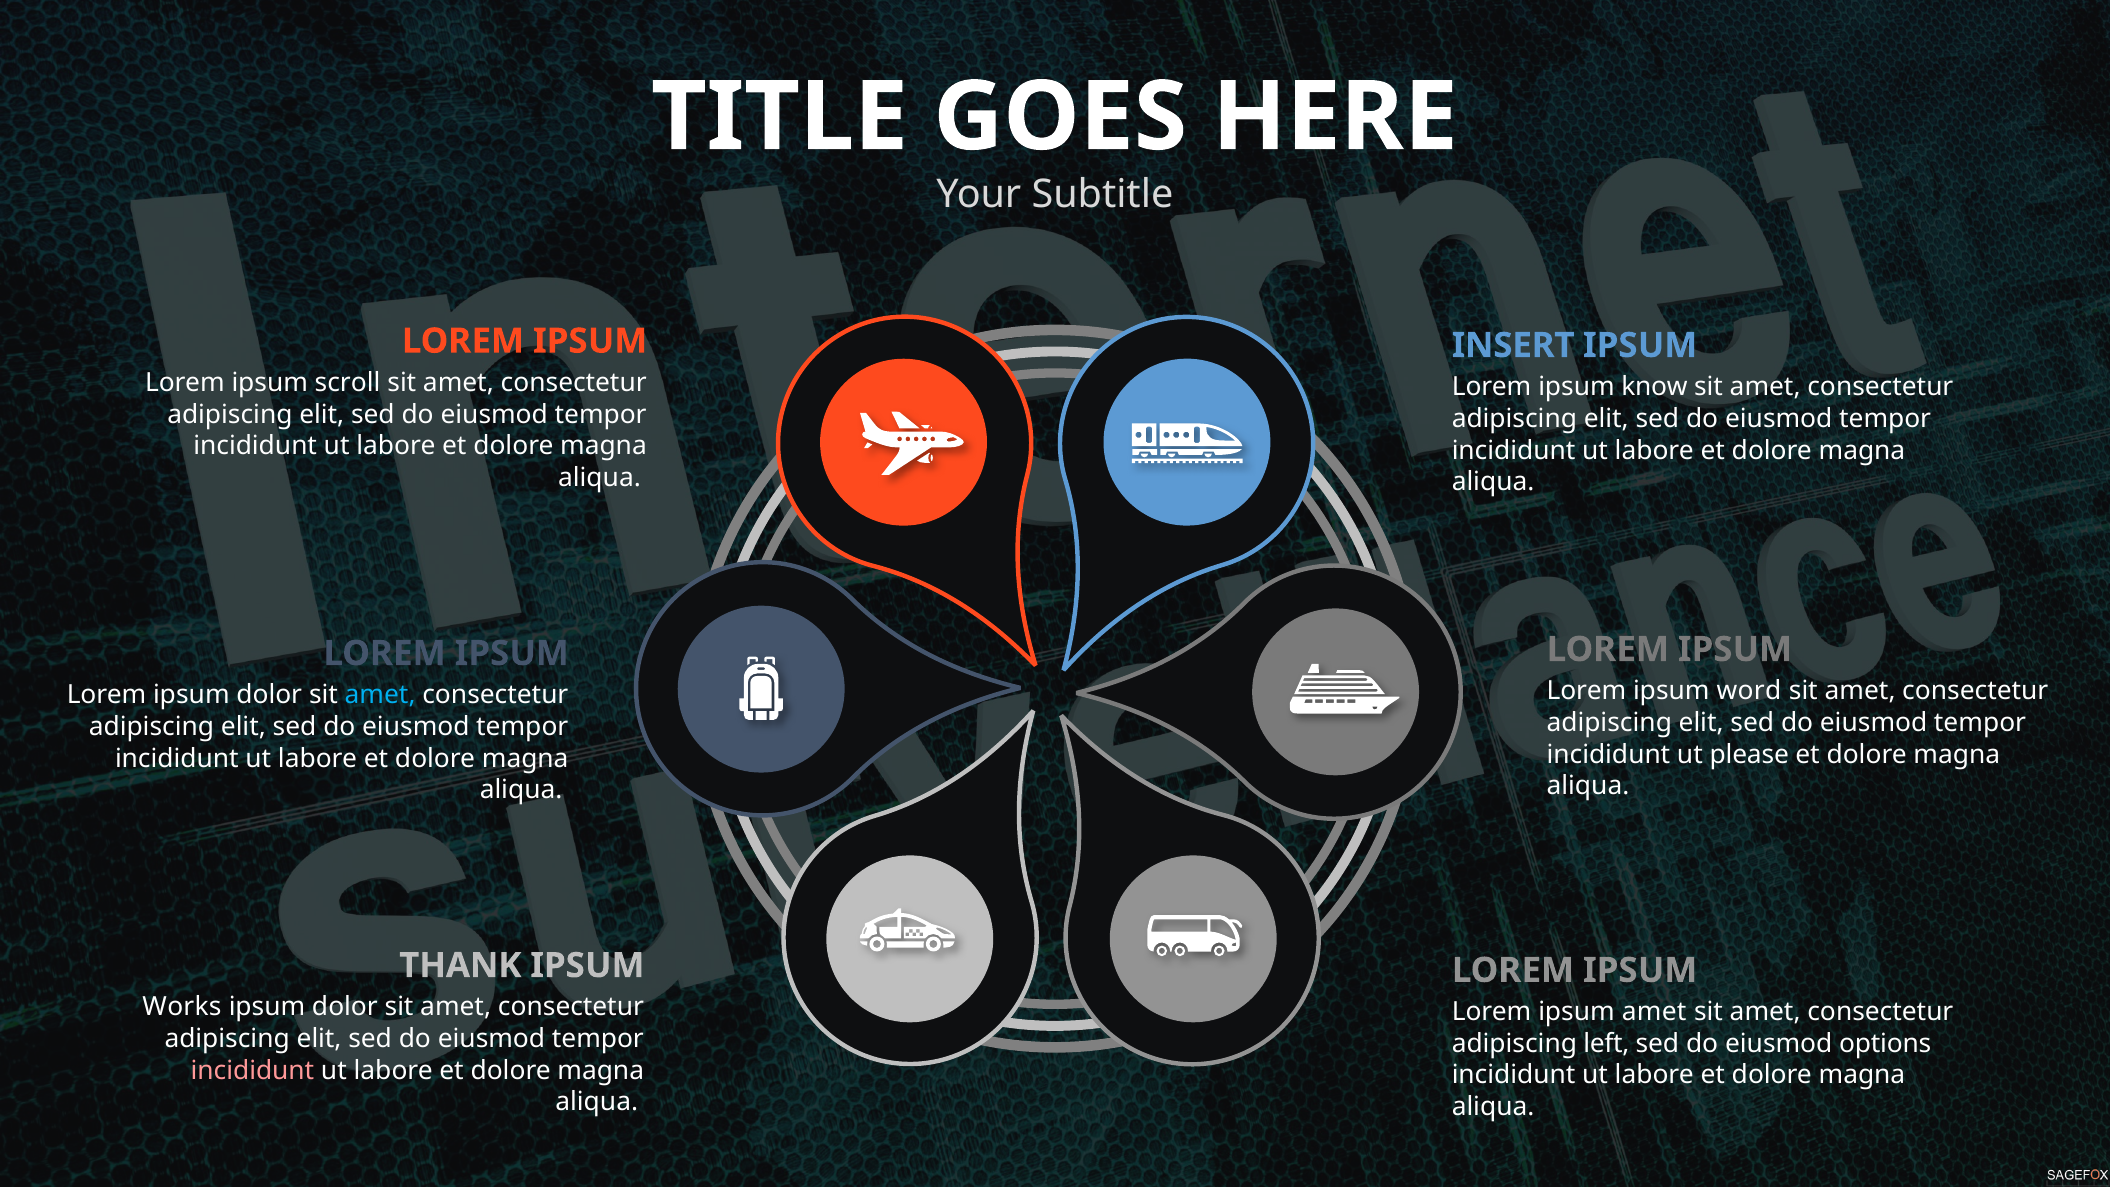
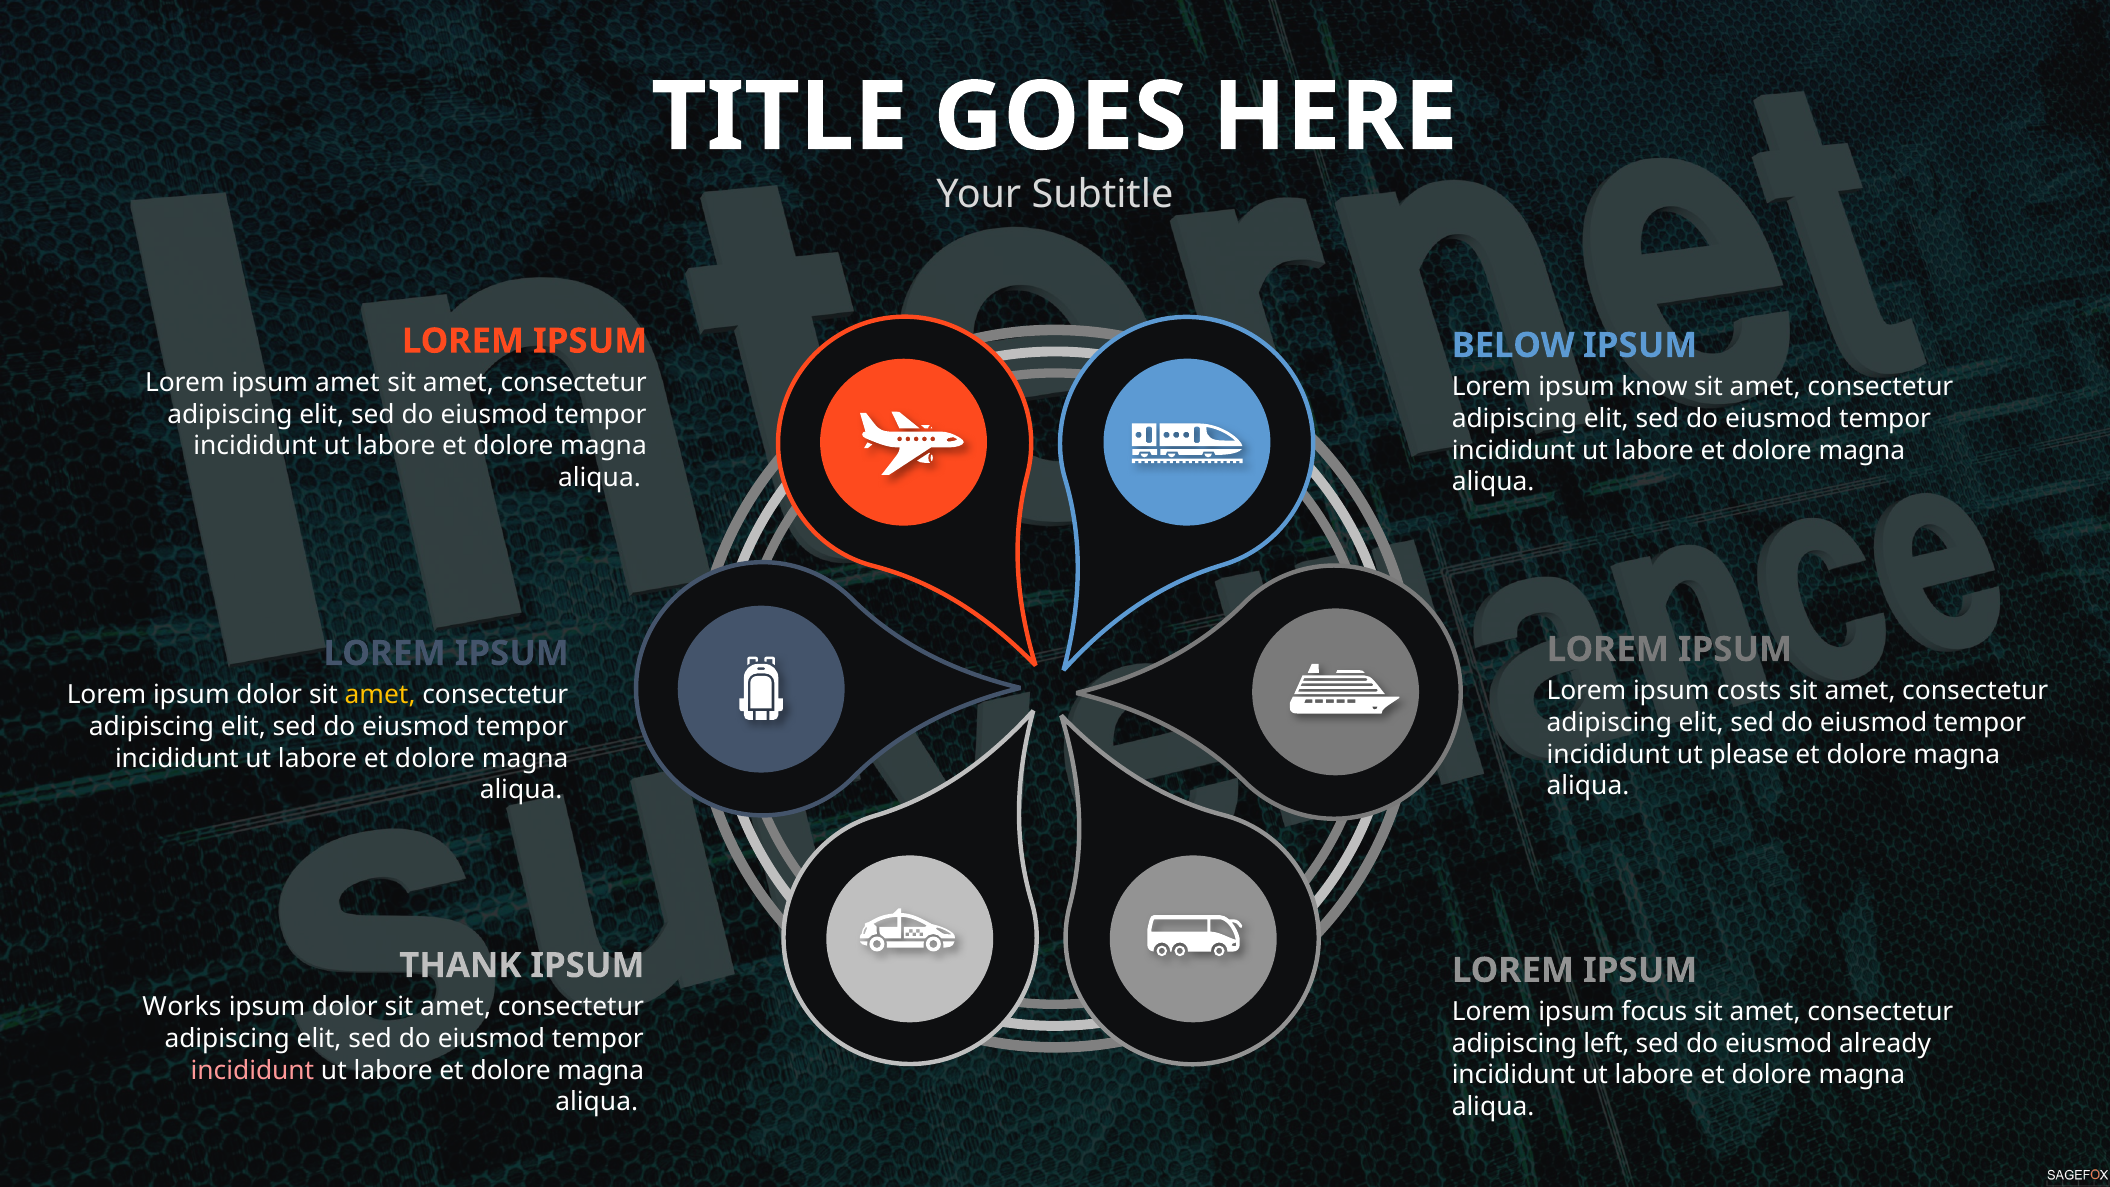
INSERT: INSERT -> BELOW
ipsum scroll: scroll -> amet
word: word -> costs
amet at (380, 695) colour: light blue -> yellow
ipsum amet: amet -> focus
options: options -> already
